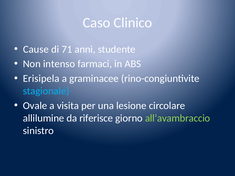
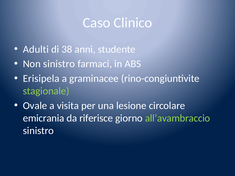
Cause: Cause -> Adulti
71: 71 -> 38
Non intenso: intenso -> sinistro
stagionale colour: light blue -> light green
allilumine: allilumine -> emicrania
